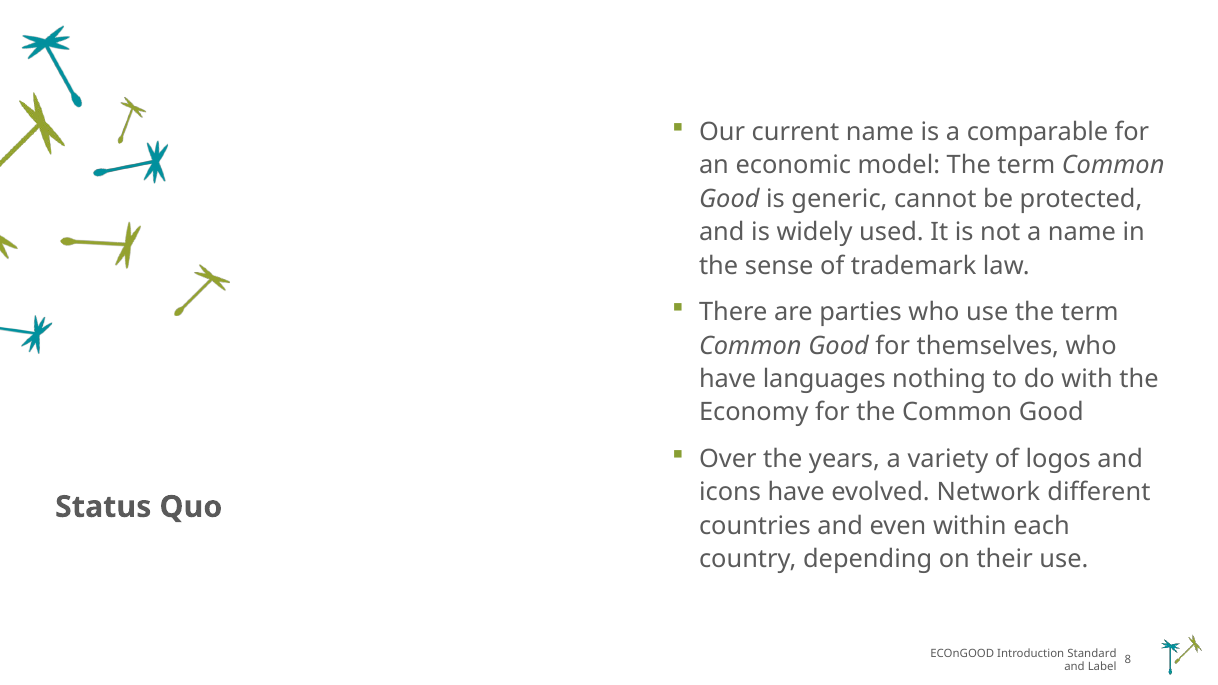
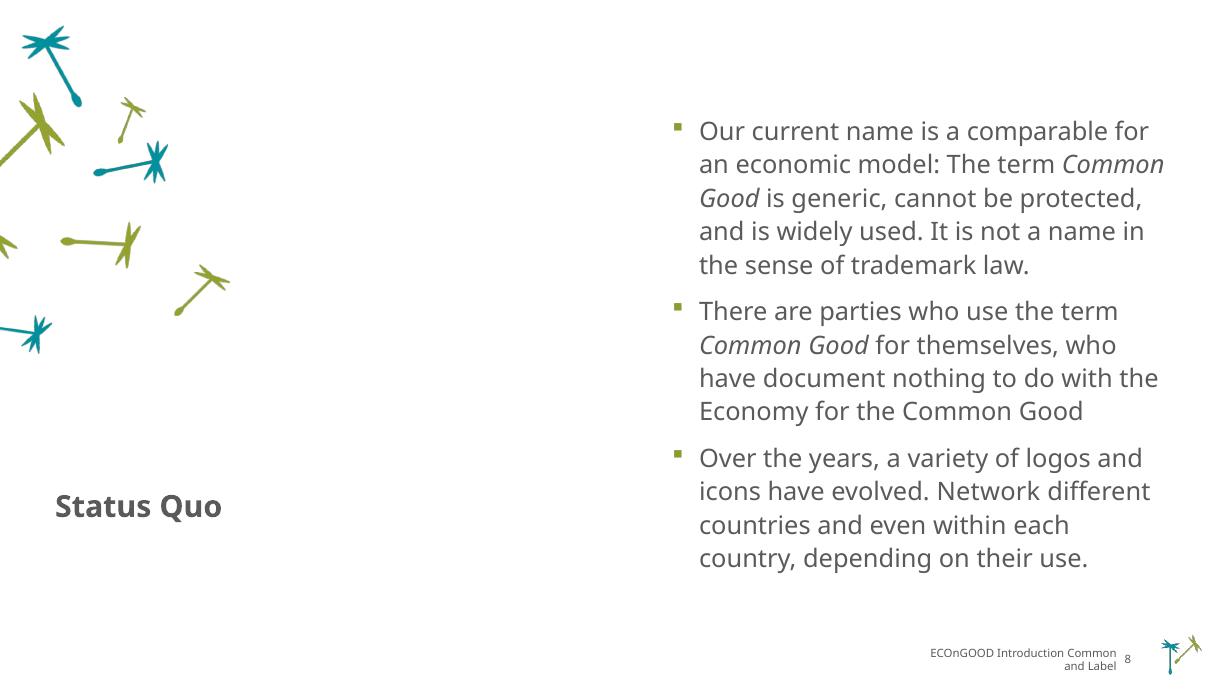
languages: languages -> document
Introduction Standard: Standard -> Common
